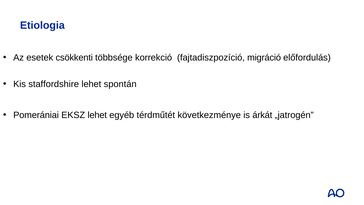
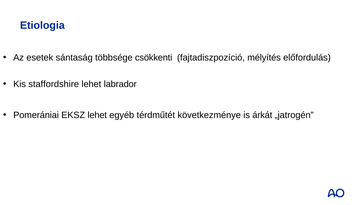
csökkenti: csökkenti -> sántaság
korrekció: korrekció -> csökkenti
migráció: migráció -> mélyítés
spontán: spontán -> labrador
